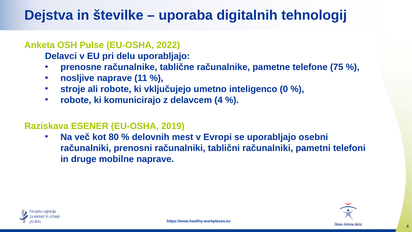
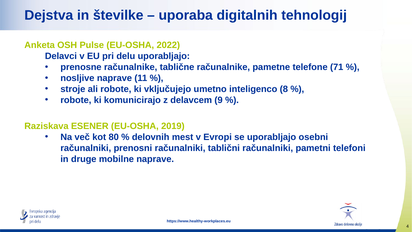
75: 75 -> 71
0: 0 -> 8
delavcem 4: 4 -> 9
